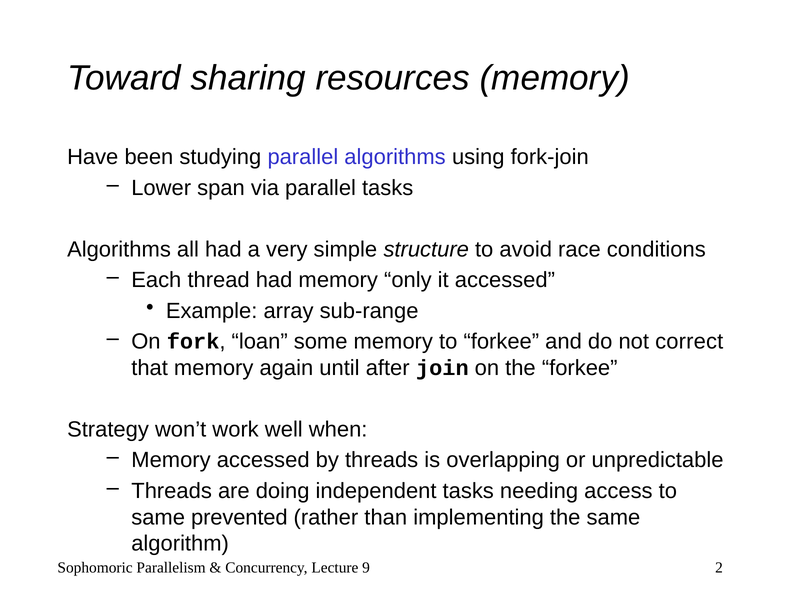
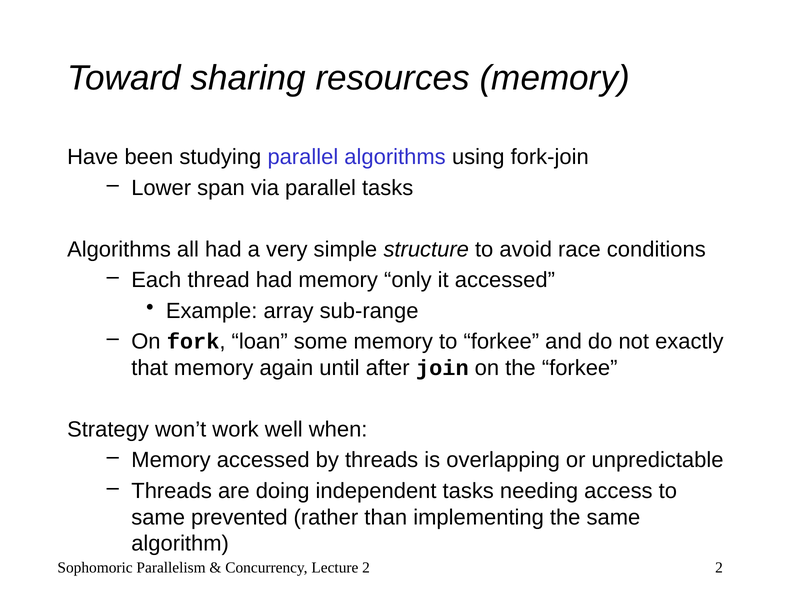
correct: correct -> exactly
Lecture 9: 9 -> 2
